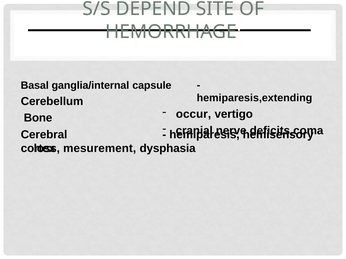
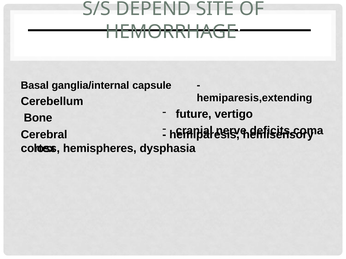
occur: occur -> future
mesurement: mesurement -> hemispheres
